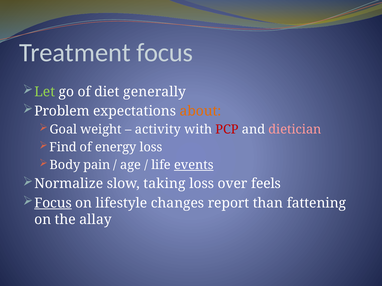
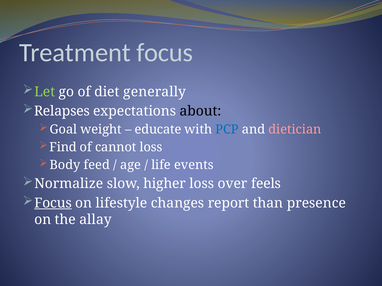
Problem: Problem -> Relapses
about colour: orange -> black
activity: activity -> educate
PCP colour: red -> blue
energy: energy -> cannot
pain: pain -> feed
events underline: present -> none
taking: taking -> higher
fattening: fattening -> presence
